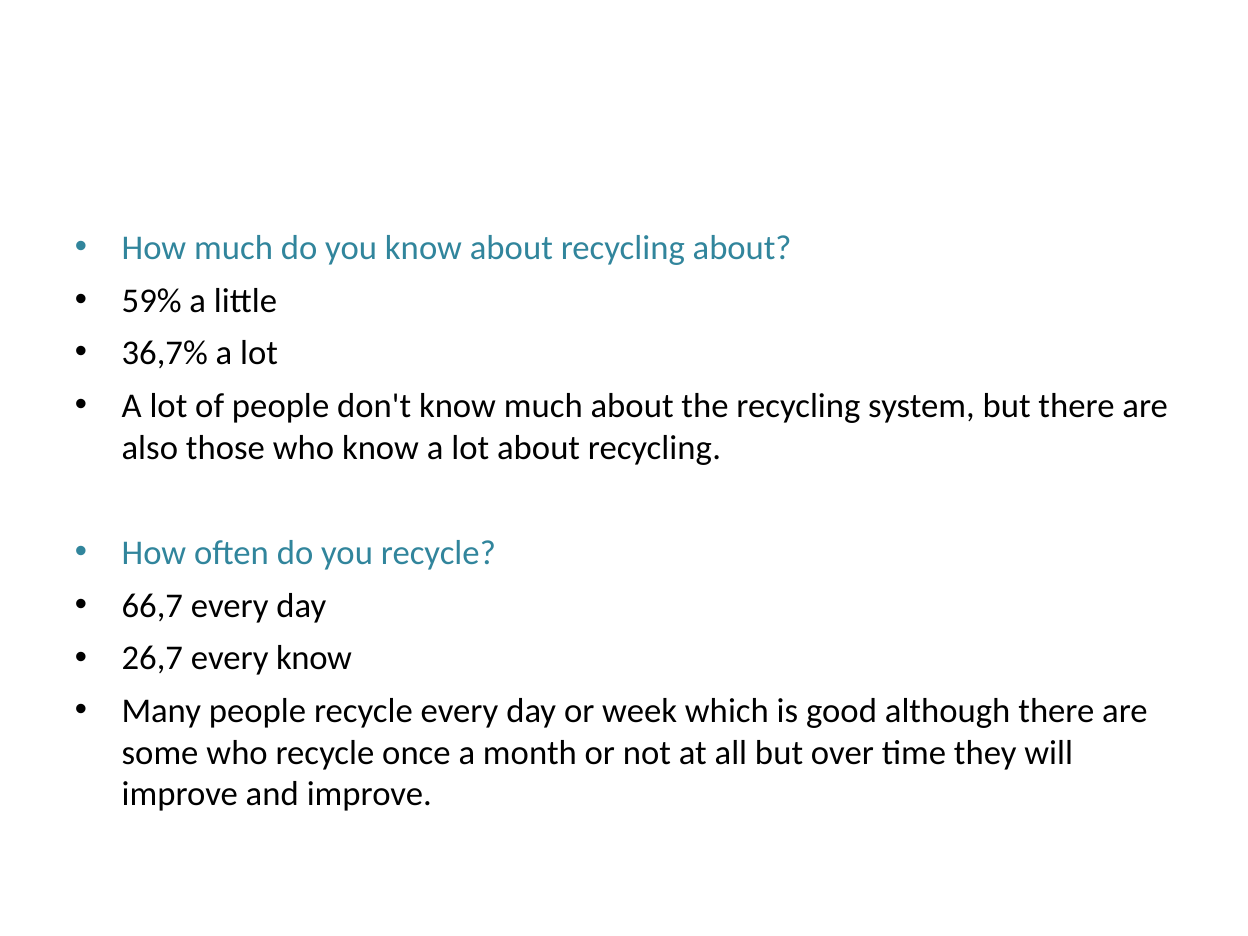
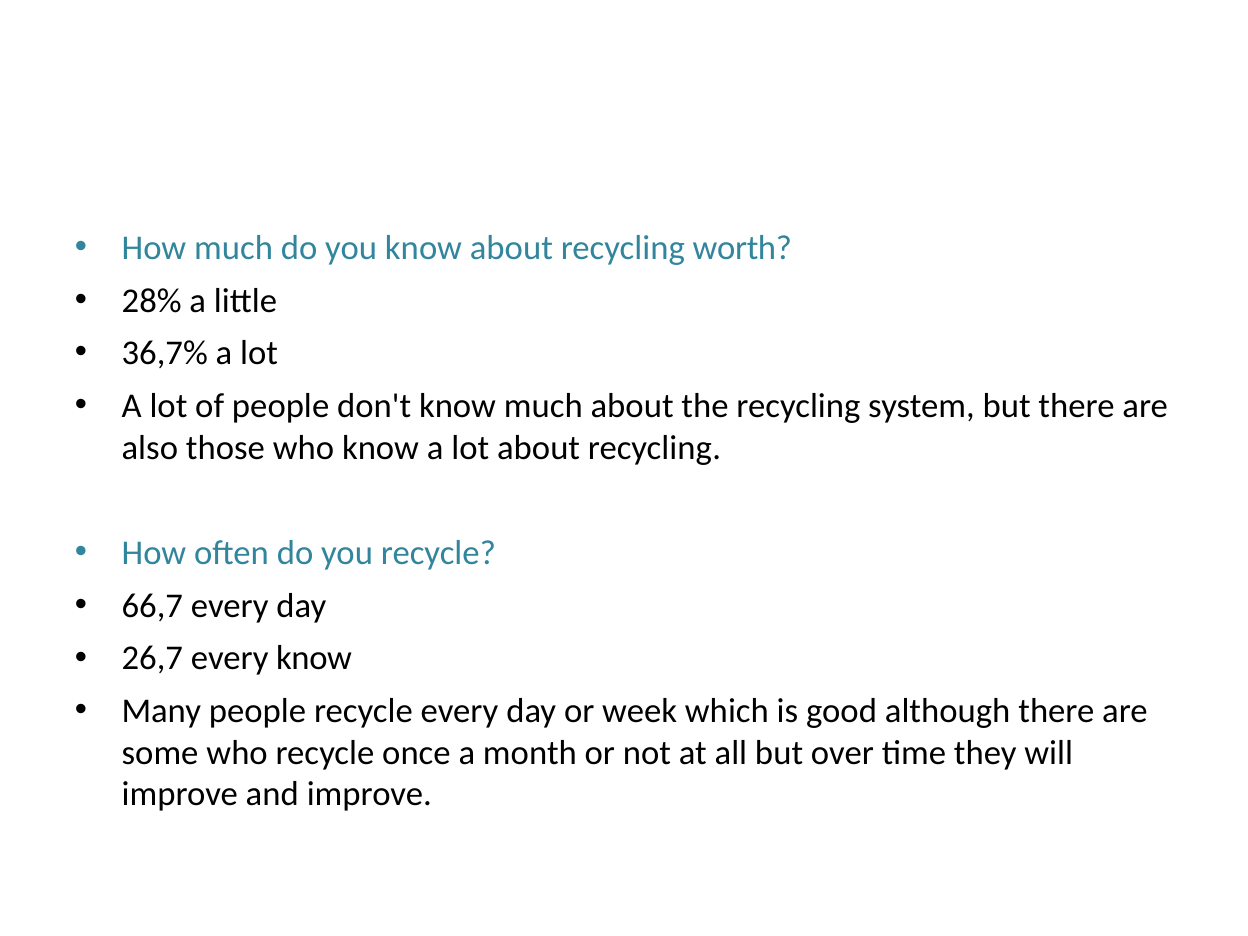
recycling about: about -> worth
59%: 59% -> 28%
